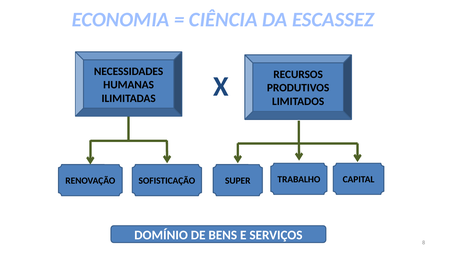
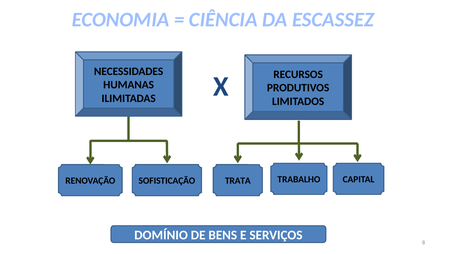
SUPER: SUPER -> TRATA
